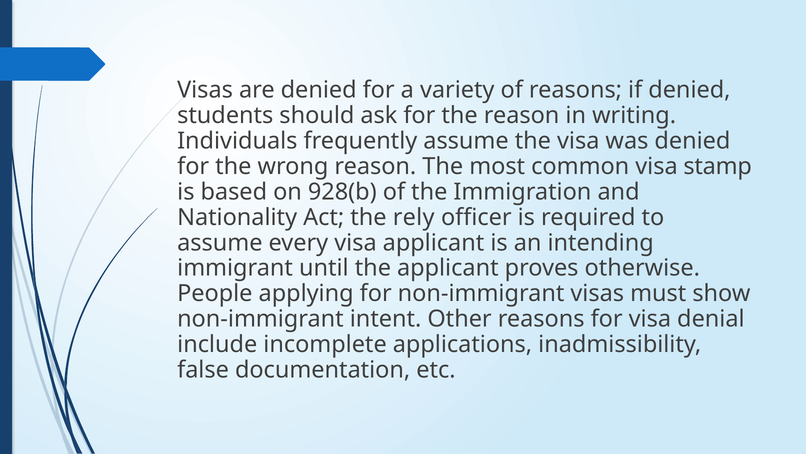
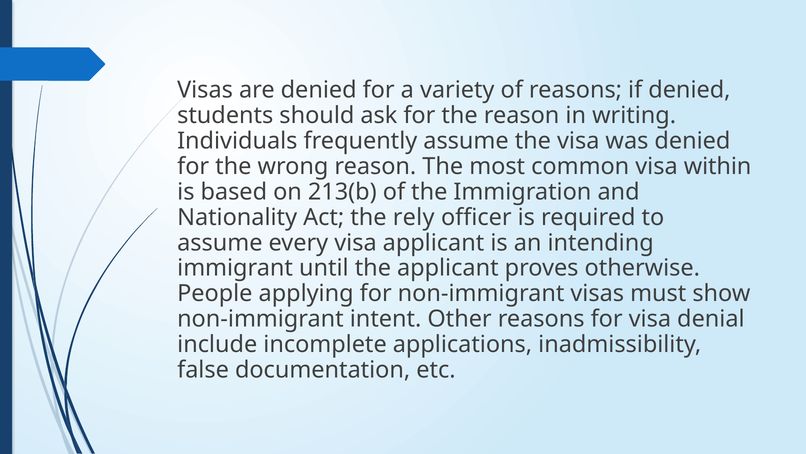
stamp: stamp -> within
928(b: 928(b -> 213(b
